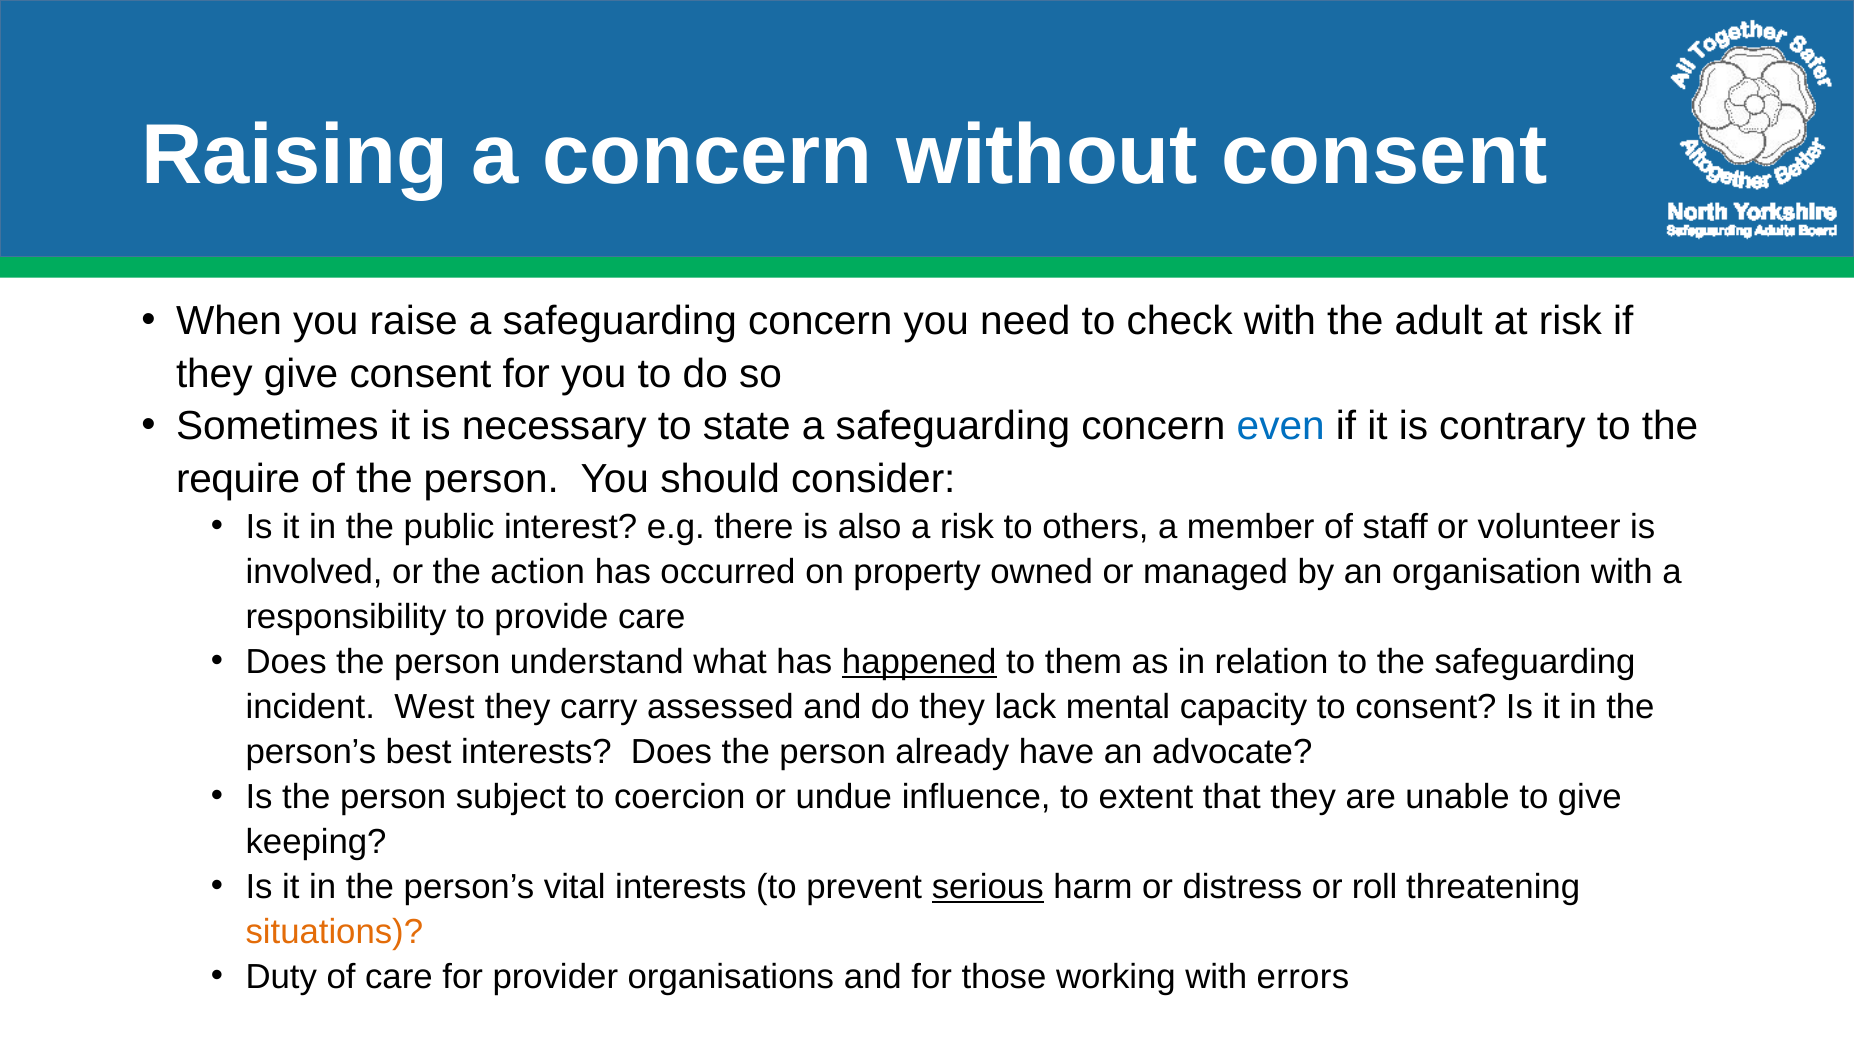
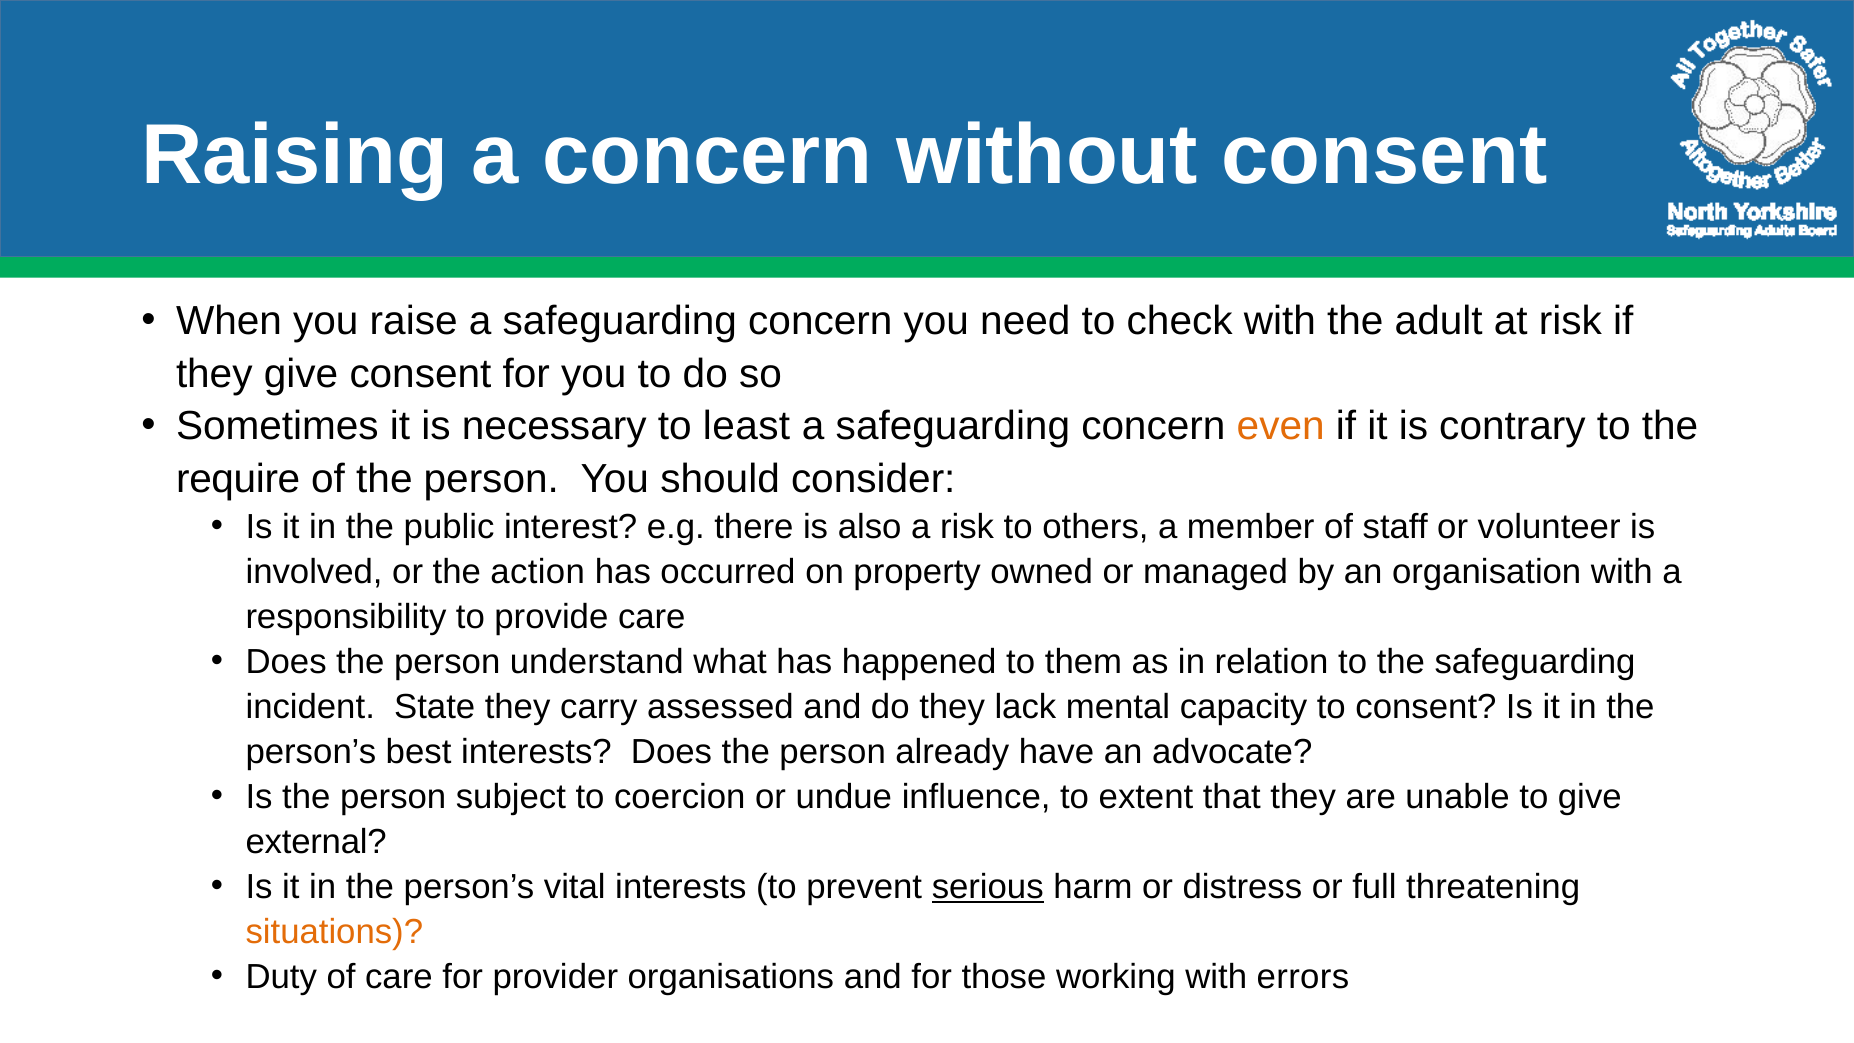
state: state -> least
even colour: blue -> orange
happened underline: present -> none
West: West -> State
keeping: keeping -> external
roll: roll -> full
